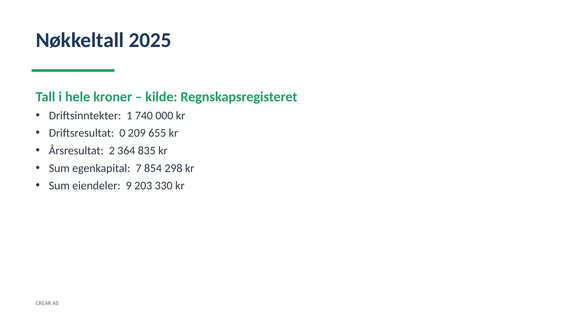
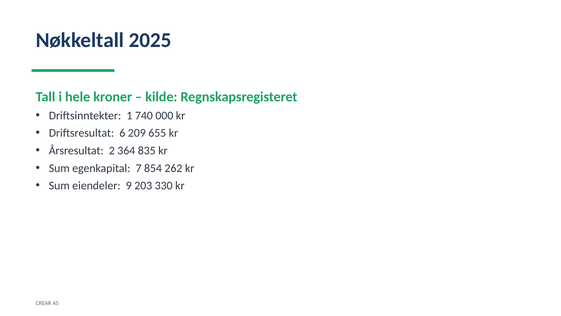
0: 0 -> 6
298: 298 -> 262
